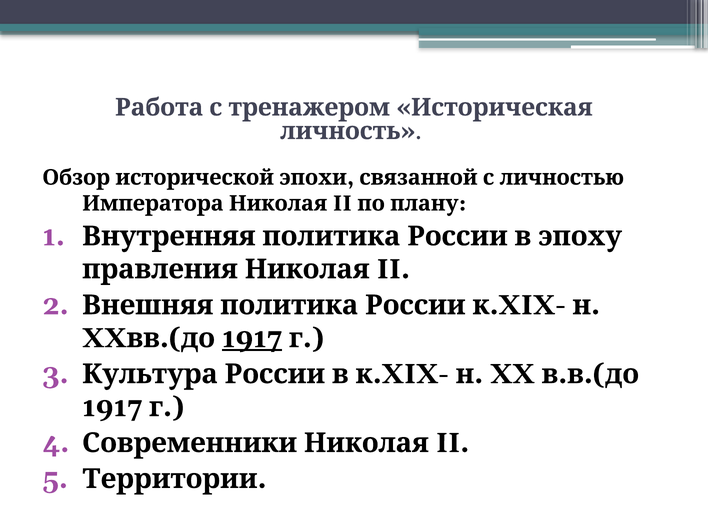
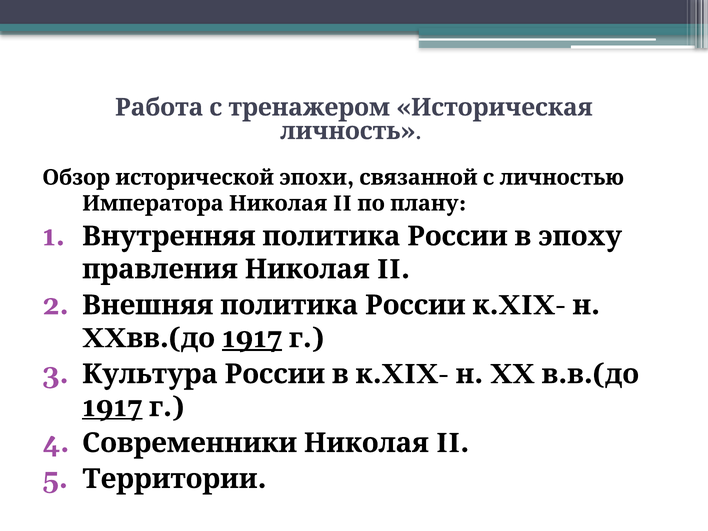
1917 at (112, 407) underline: none -> present
